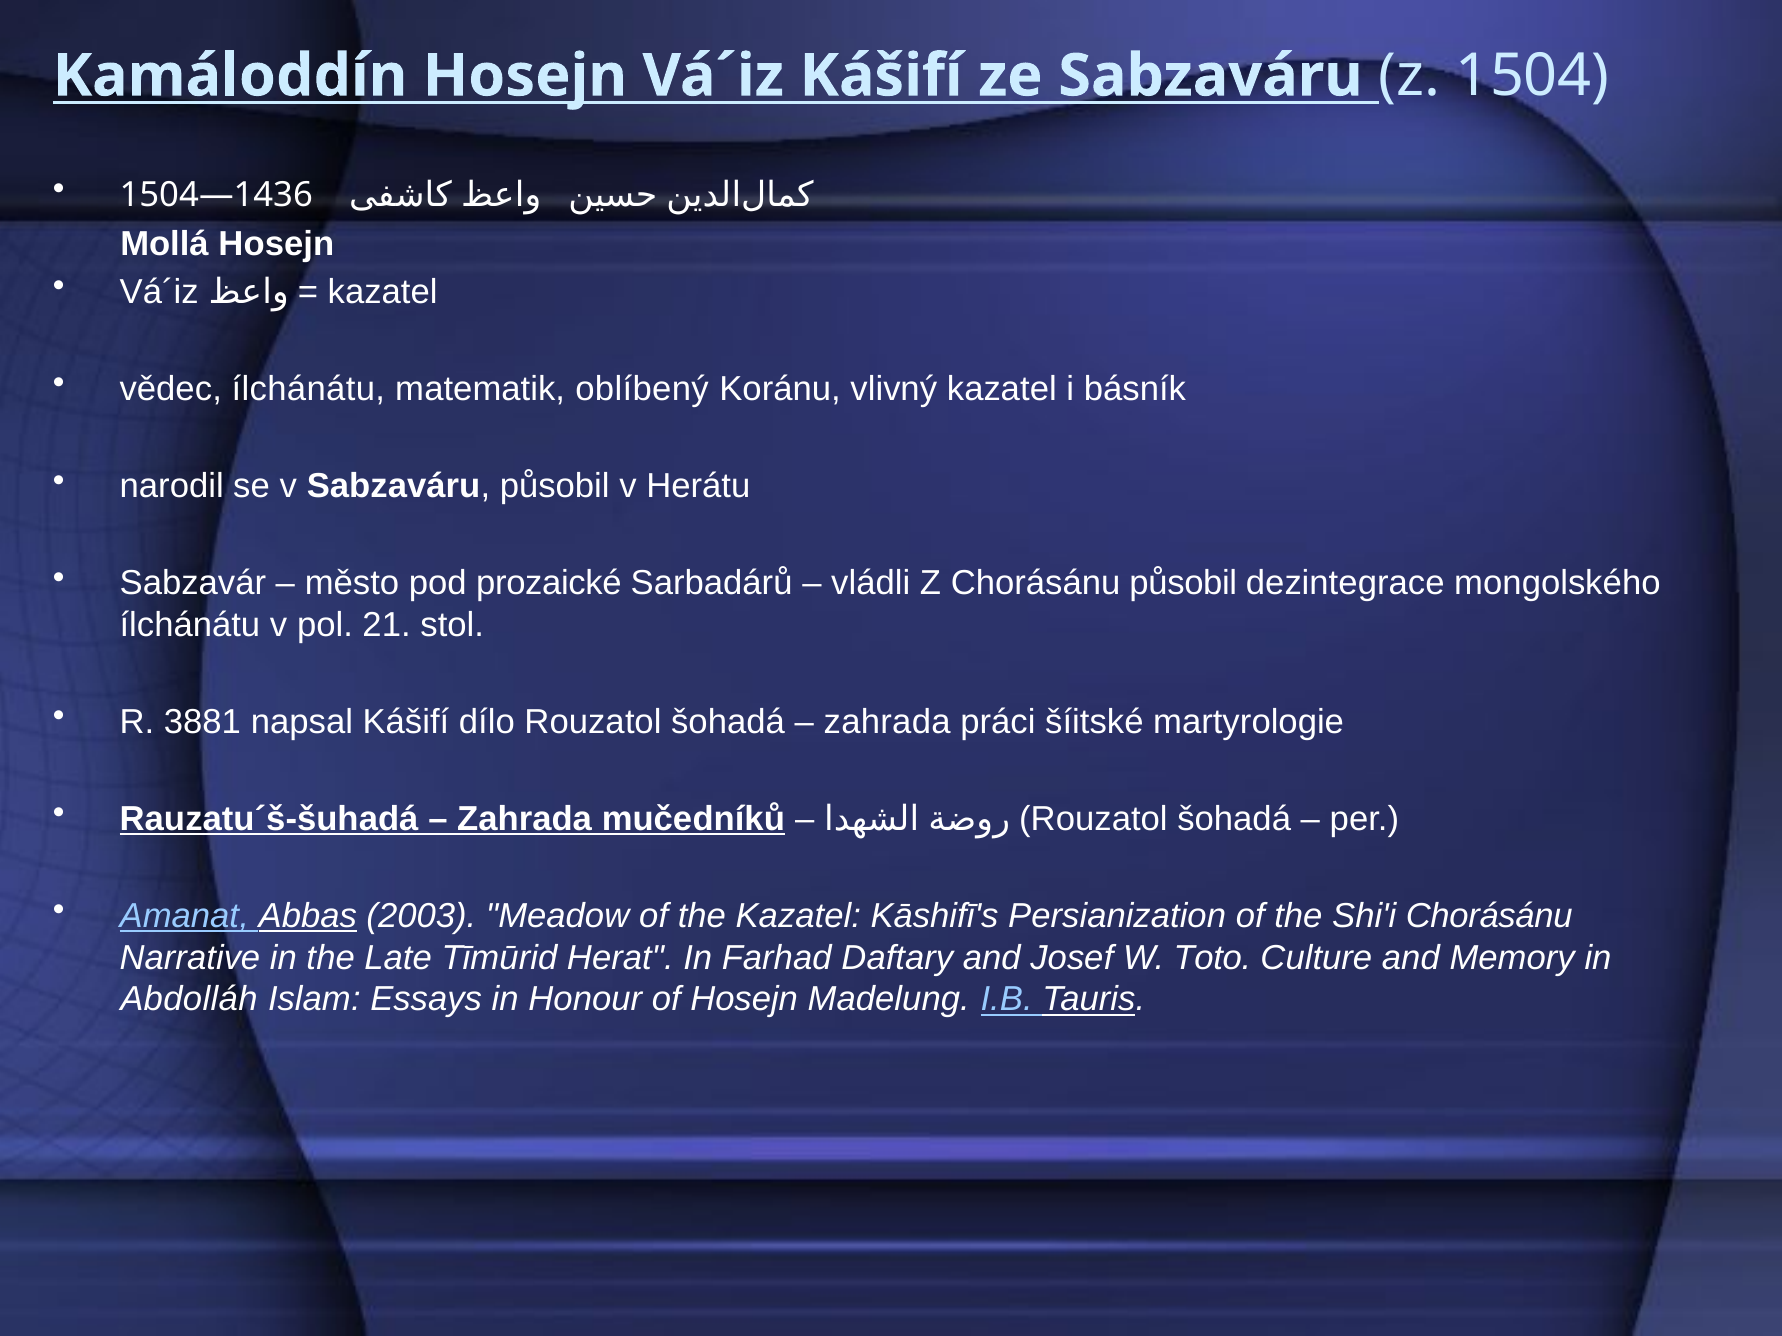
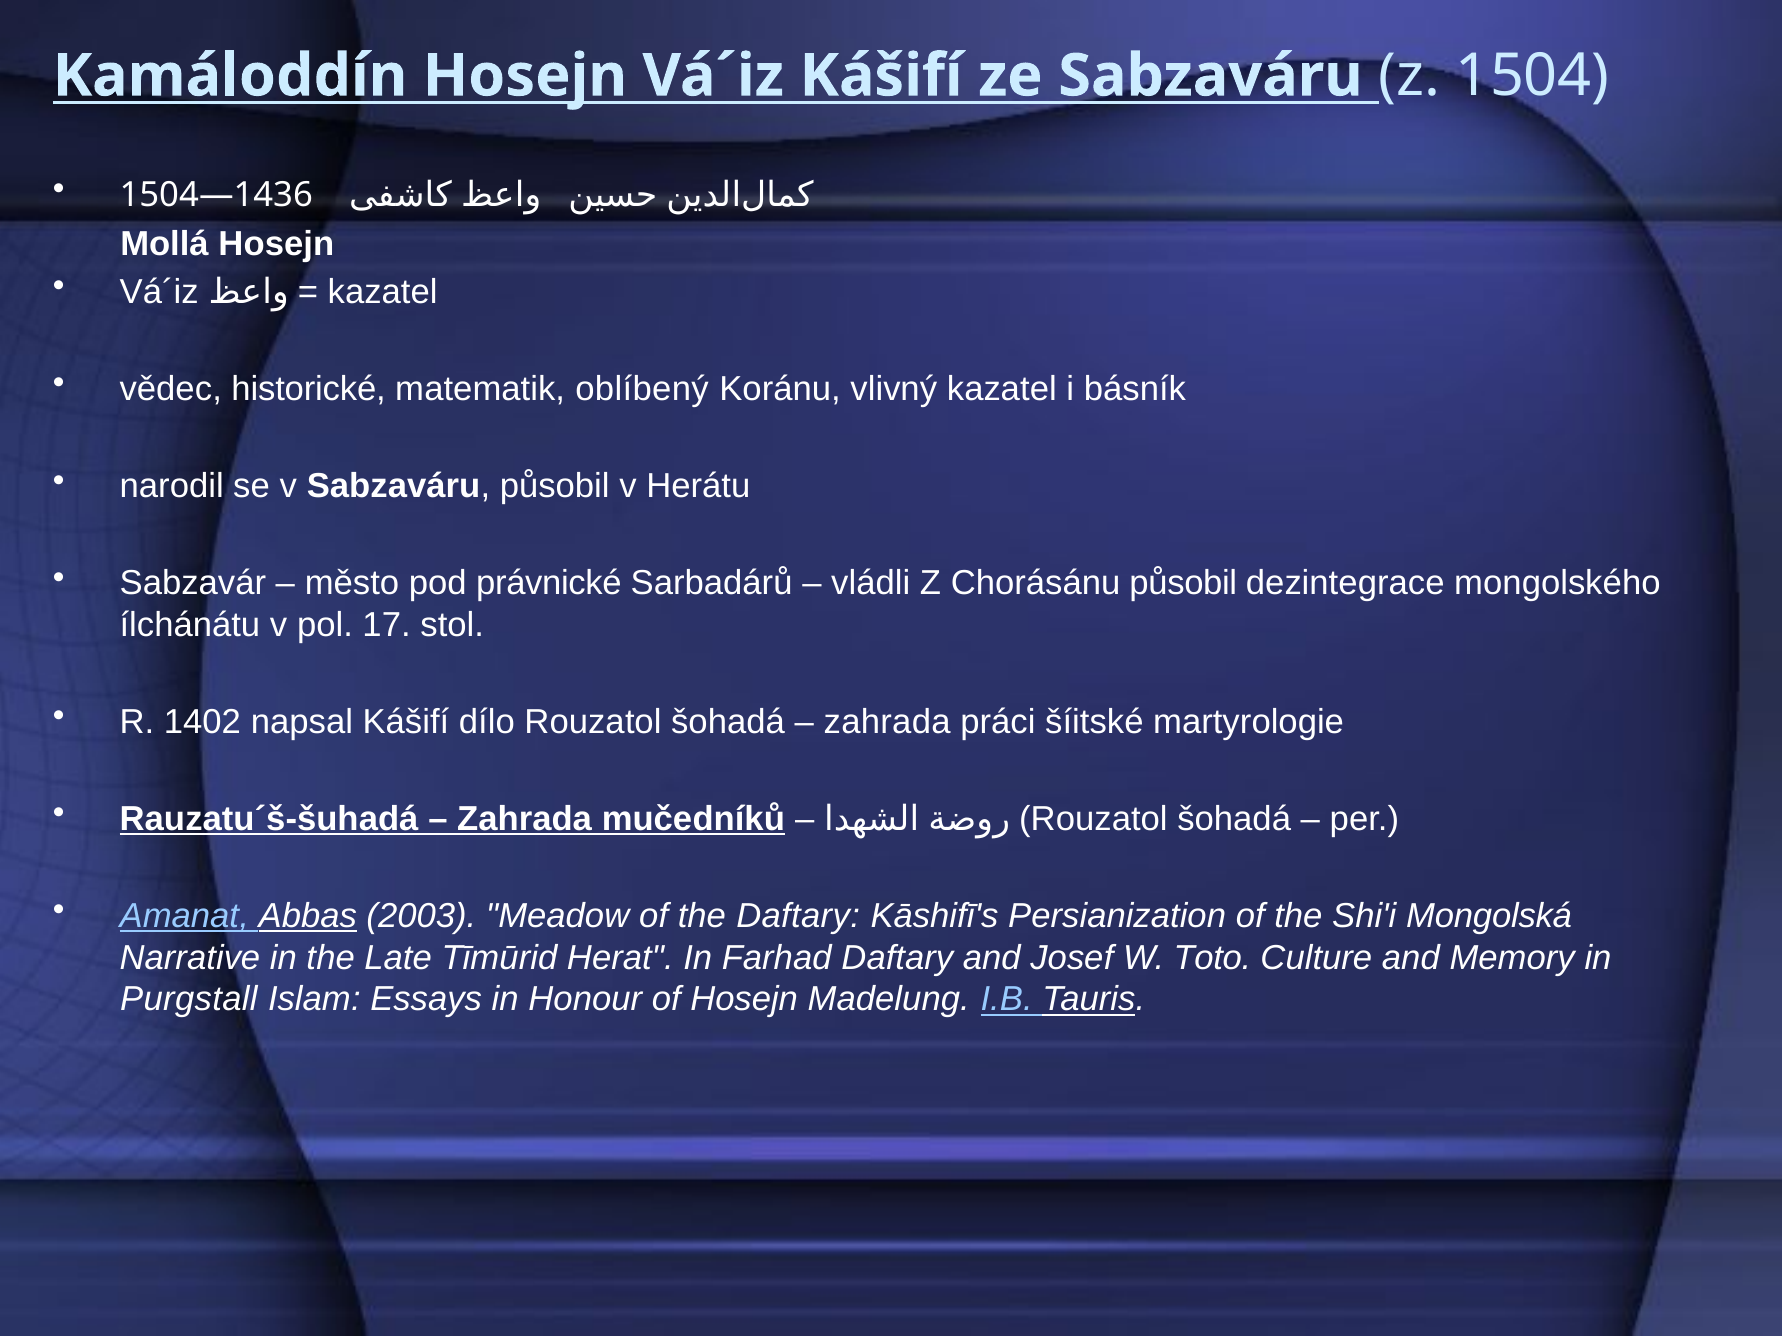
vědec ílchánátu: ílchánátu -> historické
prozaické: prozaické -> právnické
21: 21 -> 17
3881: 3881 -> 1402
the Kazatel: Kazatel -> Daftary
Shi'i Chorásánu: Chorásánu -> Mongolská
Abdolláh: Abdolláh -> Purgstall
